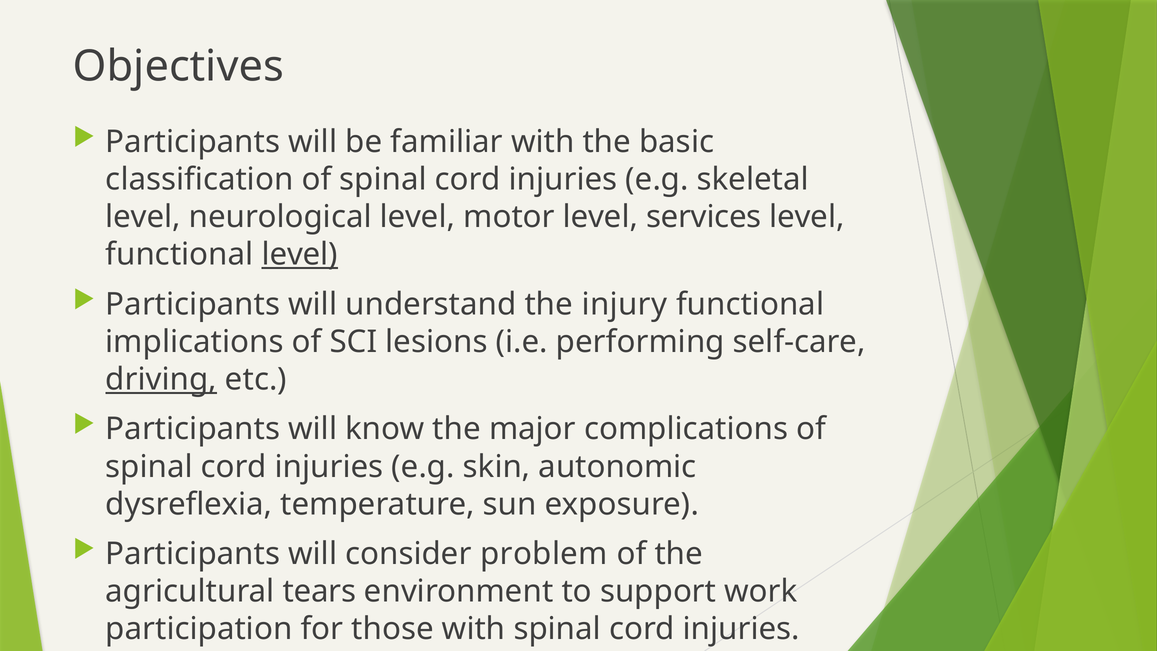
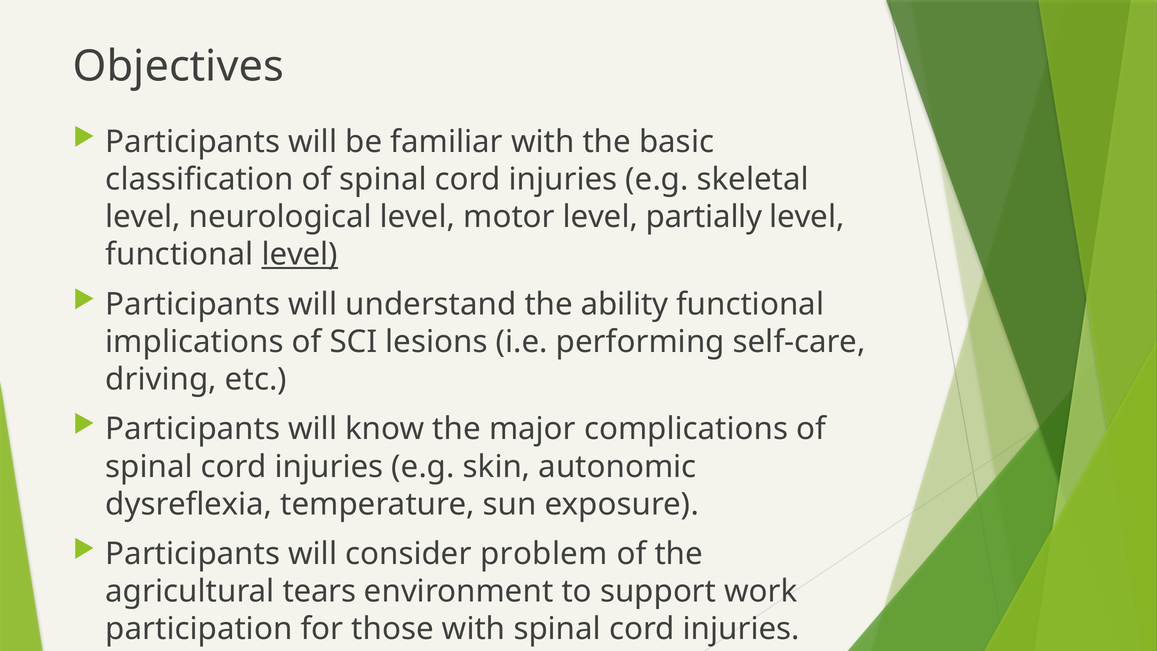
services: services -> partially
injury: injury -> ability
driving underline: present -> none
